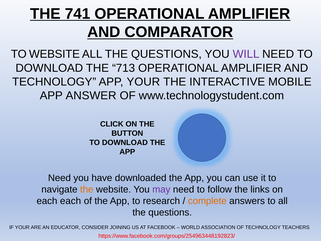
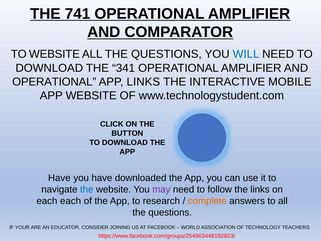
WILL colour: purple -> blue
713: 713 -> 341
TECHNOLOGY at (54, 82): TECHNOLOGY -> OPERATIONAL
APP YOUR: YOUR -> LINKS
APP ANSWER: ANSWER -> WEBSITE
Need at (59, 178): Need -> Have
the at (87, 189) colour: orange -> blue
